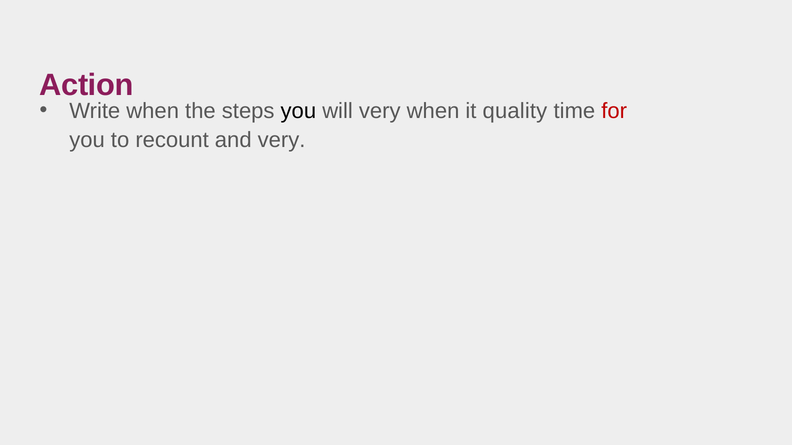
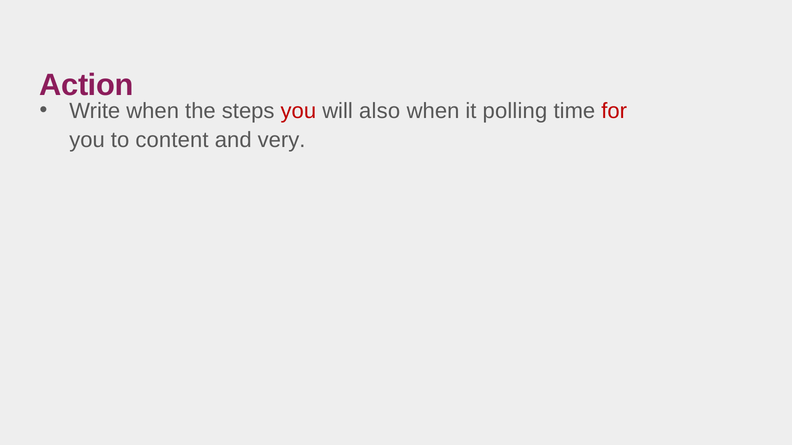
you at (298, 111) colour: black -> red
will very: very -> also
quality: quality -> polling
recount: recount -> content
